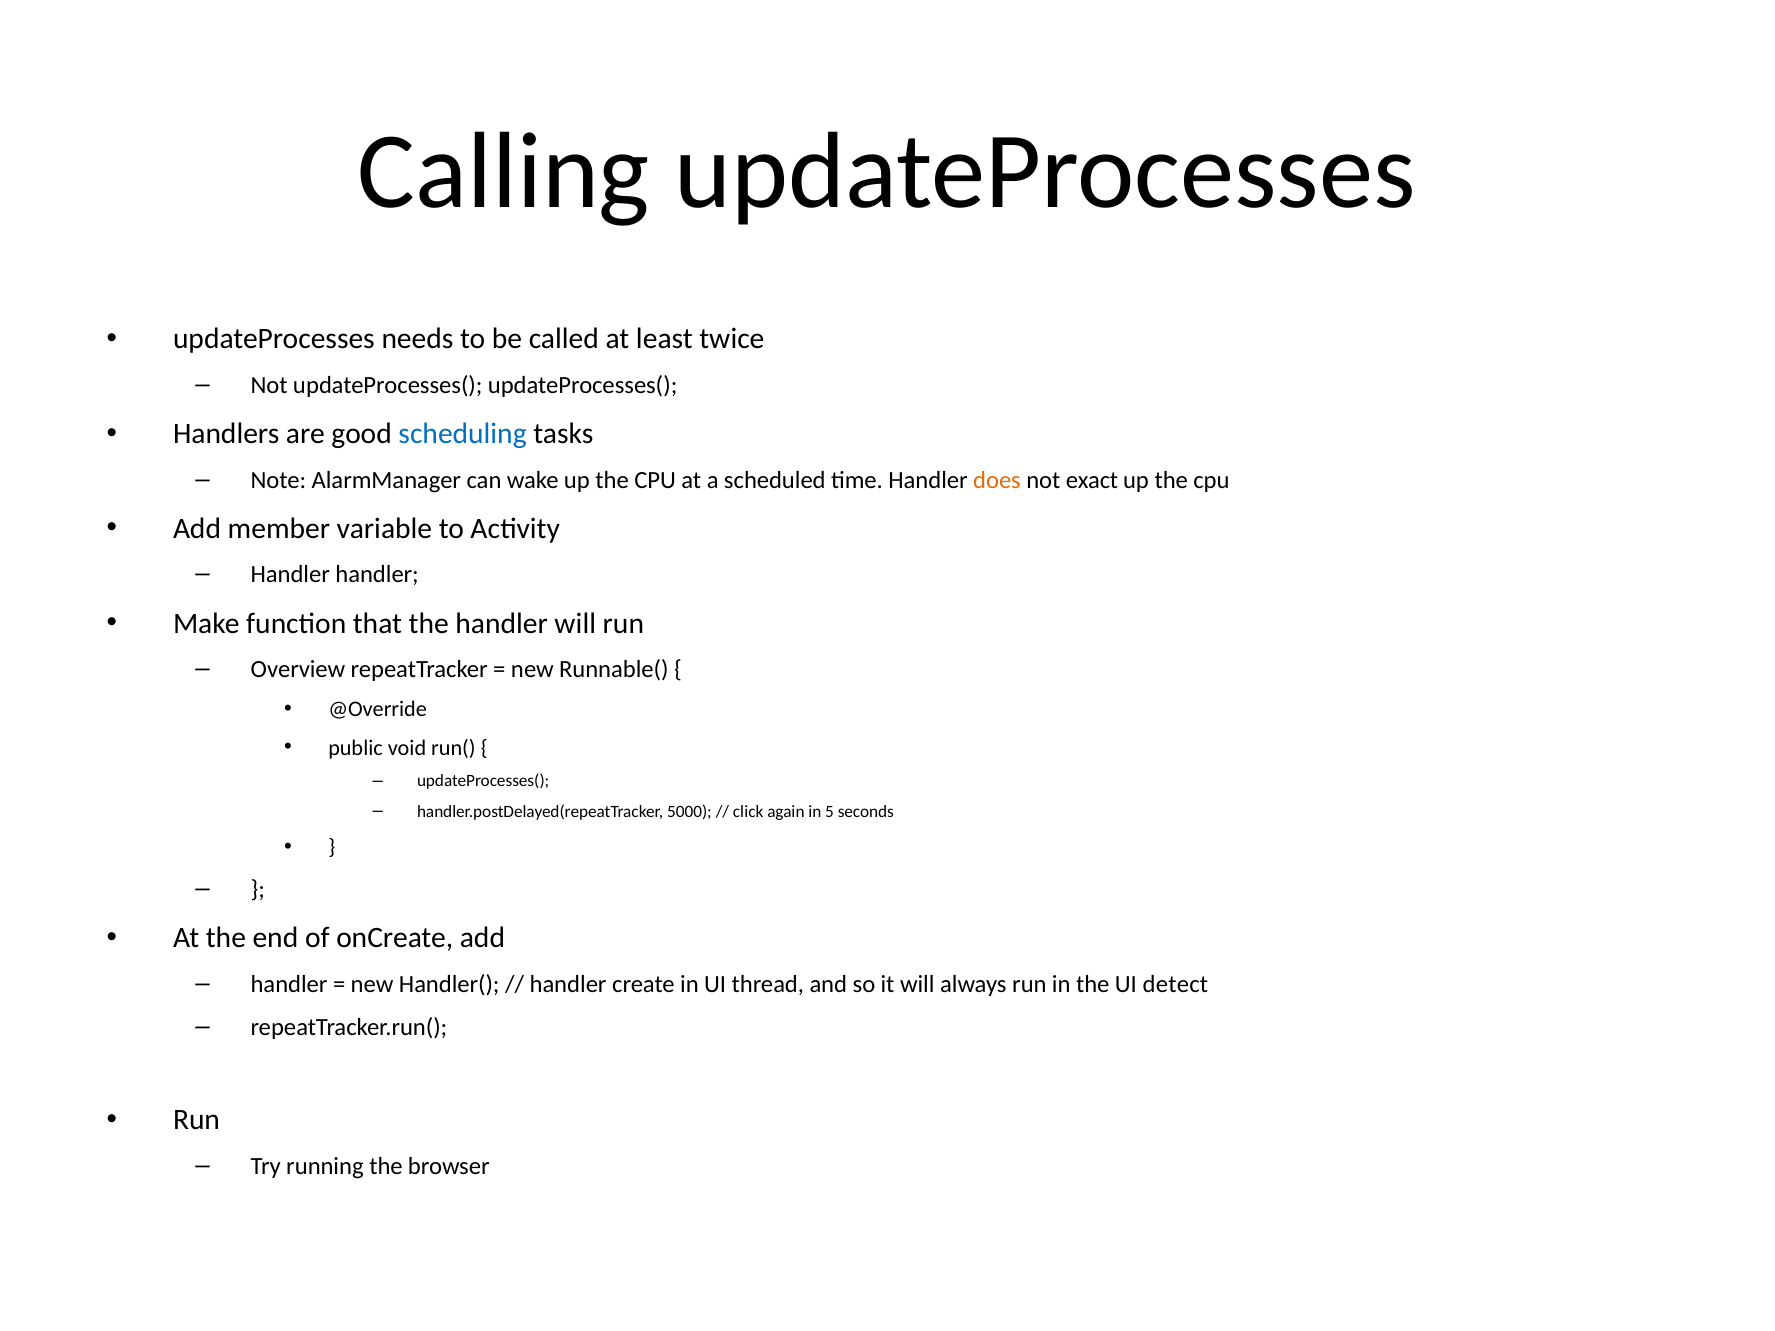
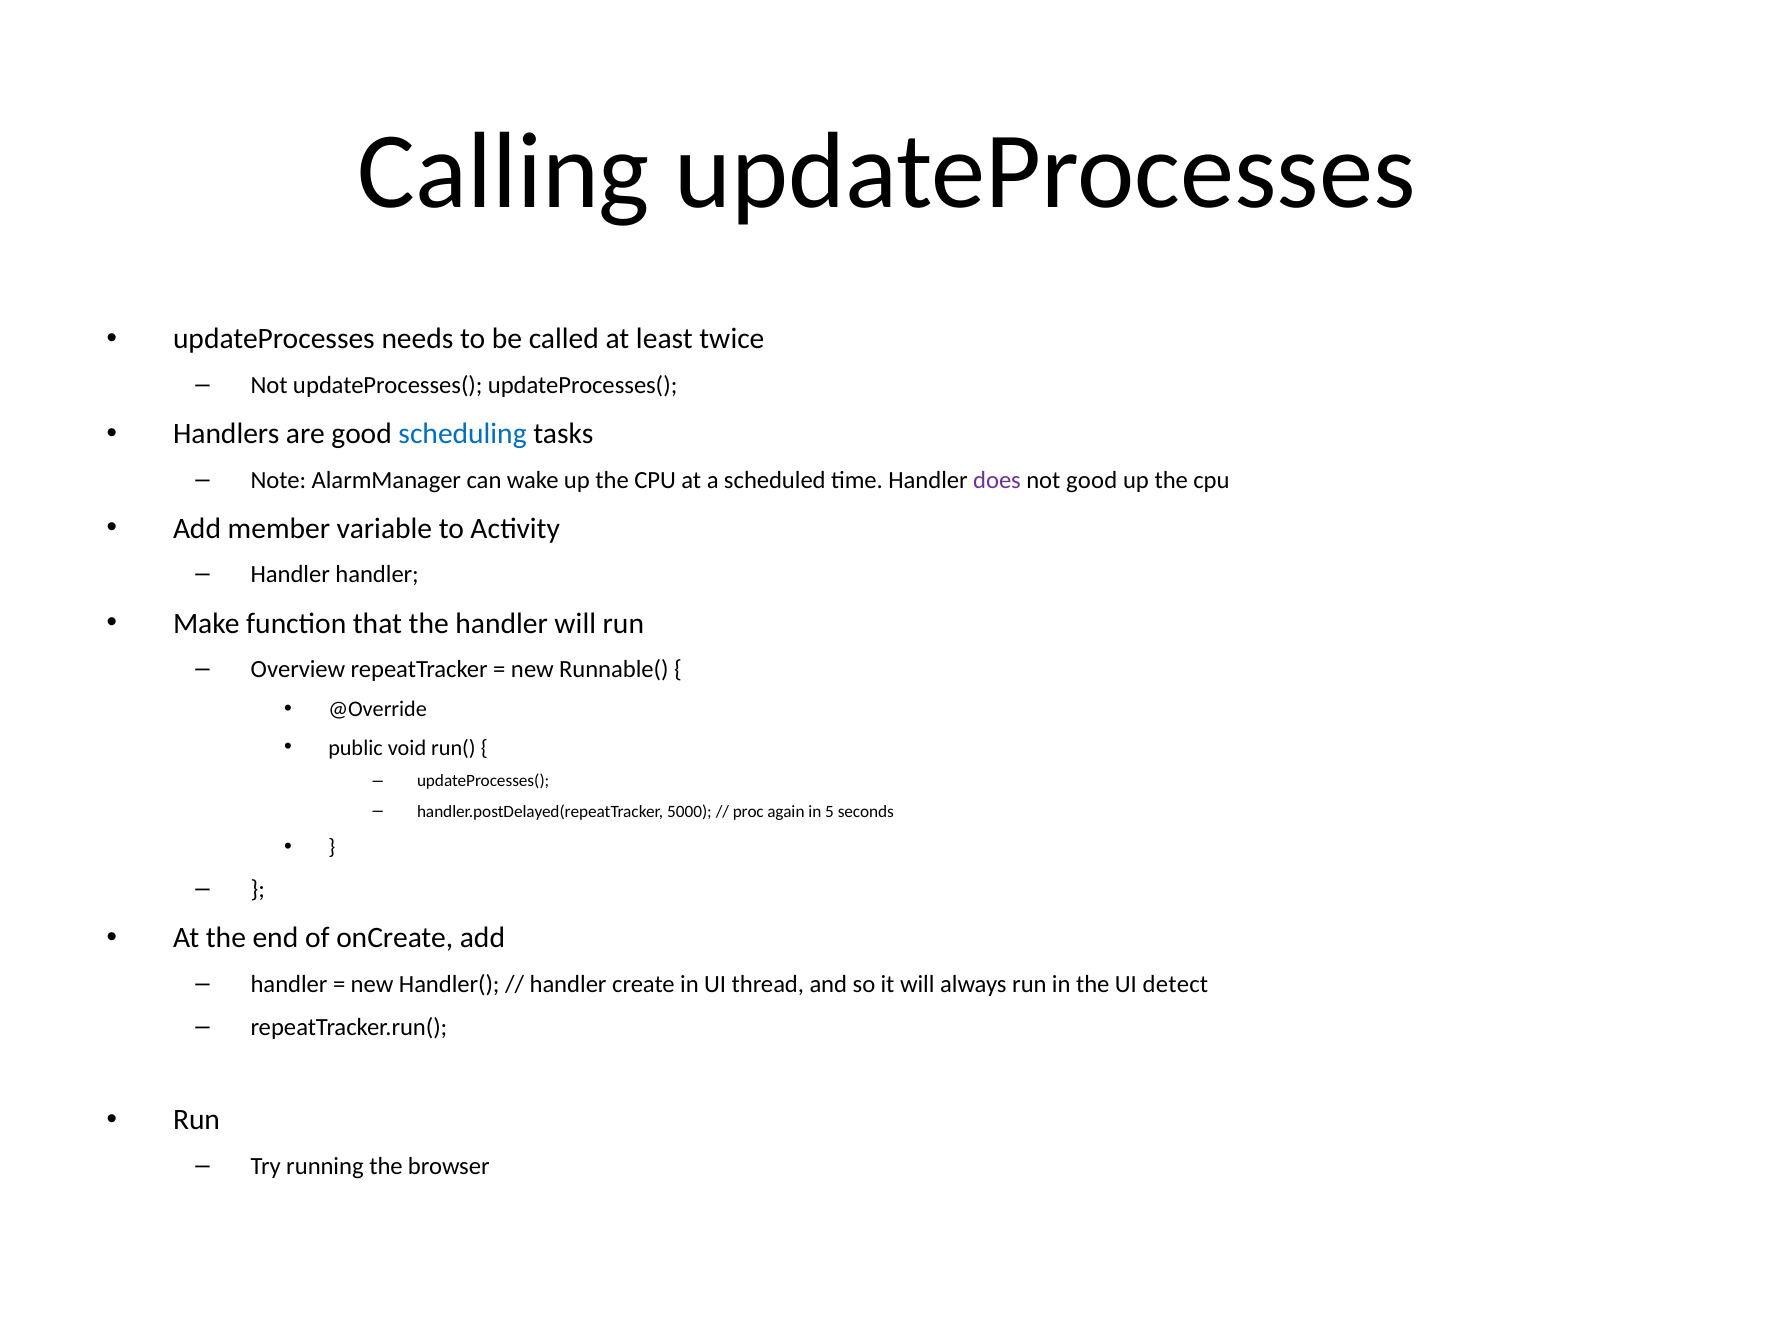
does colour: orange -> purple
not exact: exact -> good
click: click -> proc
